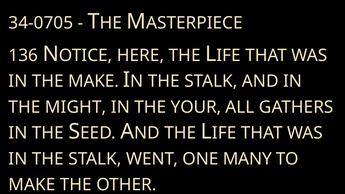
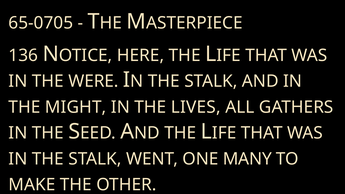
34-0705: 34-0705 -> 65-0705
THE MAKE: MAKE -> WERE
YOUR: YOUR -> LIVES
